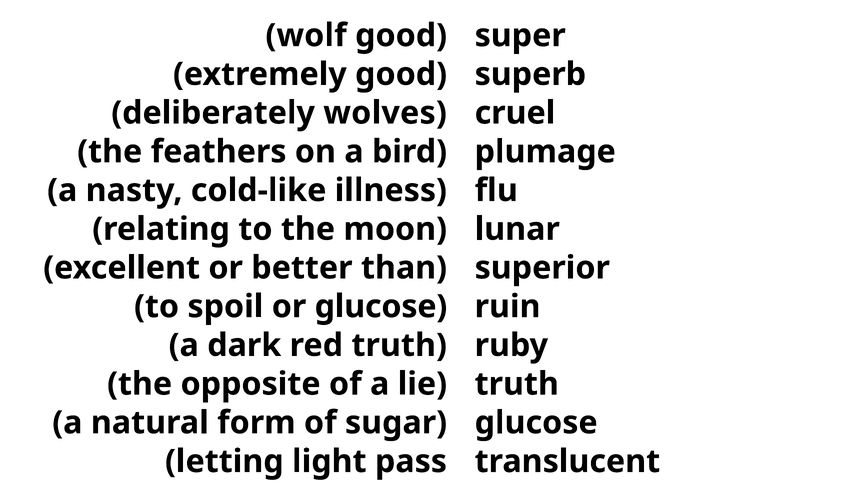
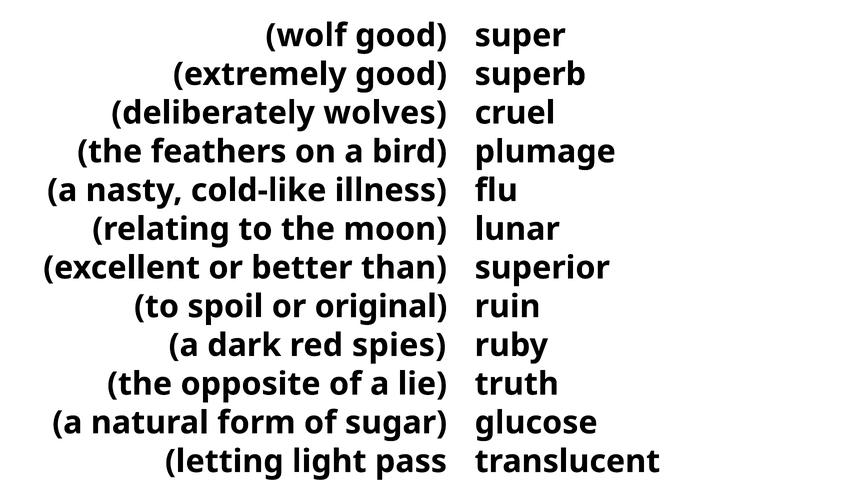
or glucose: glucose -> original
red truth: truth -> spies
